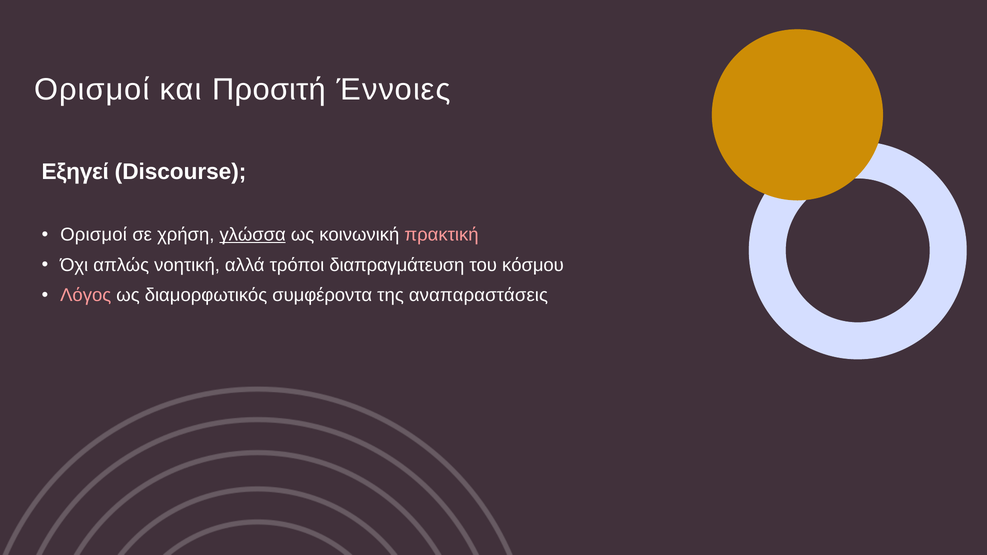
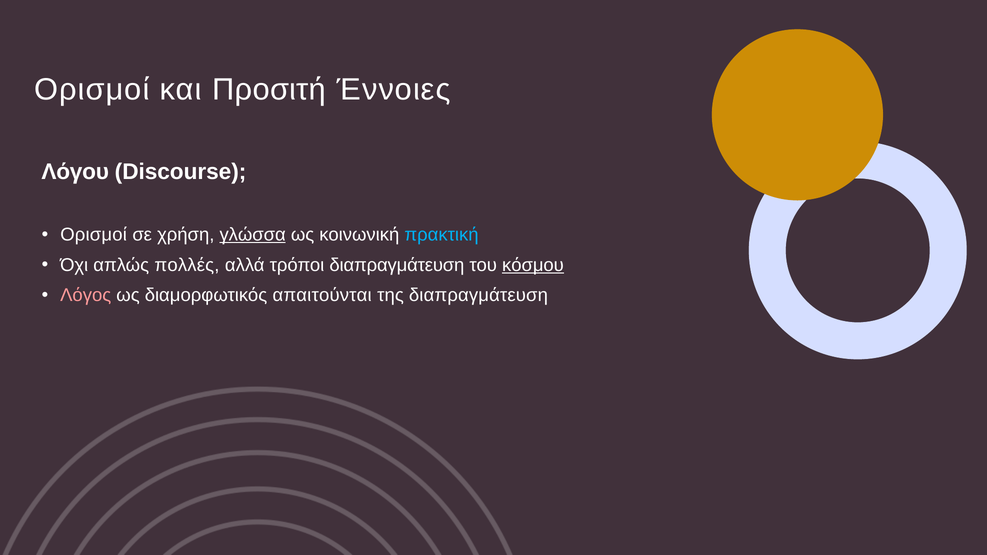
Εξηγεί: Εξηγεί -> Λόγου
πρακτική colour: pink -> light blue
νοητική: νοητική -> πολλές
κόσμου underline: none -> present
συμφέροντα: συμφέροντα -> απαιτούνται
της αναπαραστάσεις: αναπαραστάσεις -> διαπραγμάτευση
